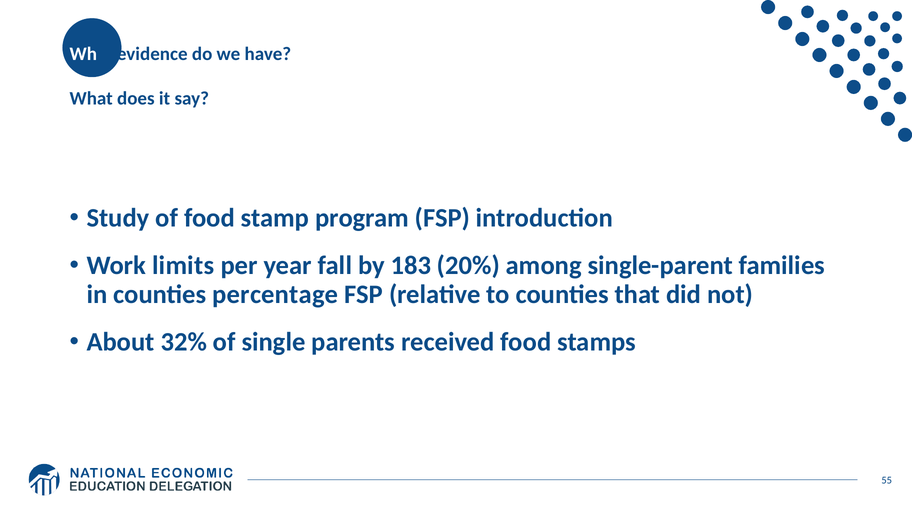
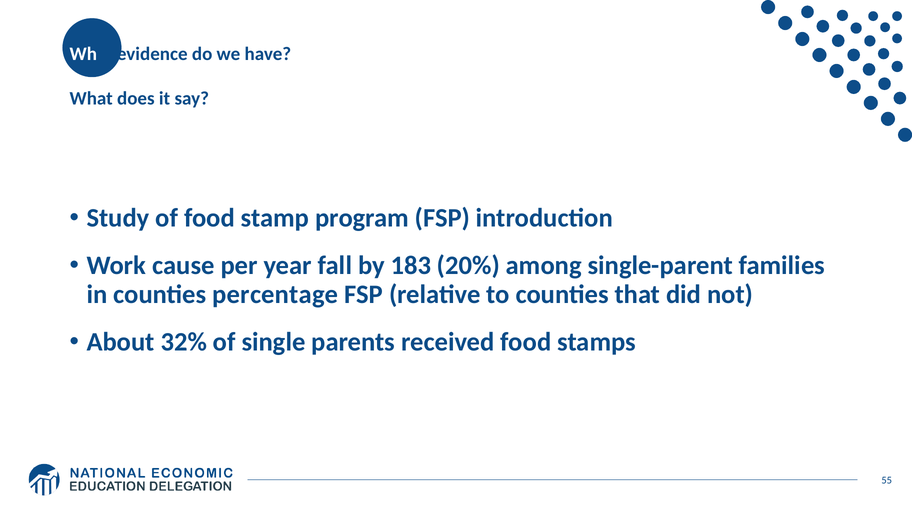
limits: limits -> cause
